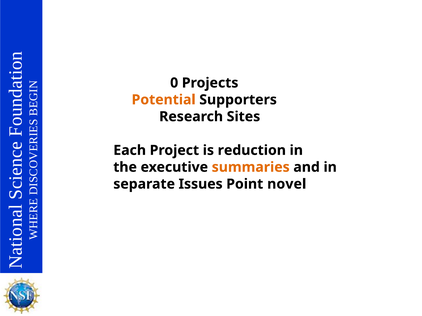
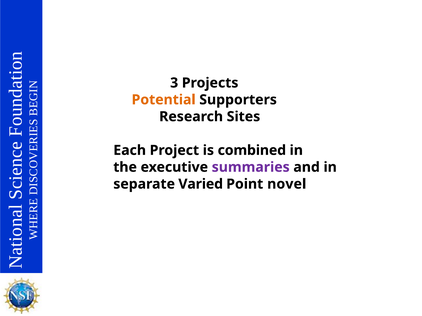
0: 0 -> 3
reduction: reduction -> combined
summaries colour: orange -> purple
Issues: Issues -> Varied
